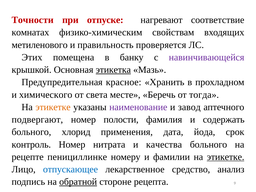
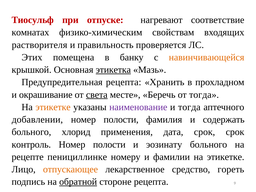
Точности: Точности -> Тиосульф
метиленового: метиленового -> растворителя
навинчивающейся colour: purple -> orange
Предупредительная красное: красное -> рецепта
химического: химического -> окрашивание
света underline: none -> present
и завод: завод -> тогда
подвергают: подвергают -> добавлении
дата йода: йода -> срок
нитрата at (109, 144): нитрата -> полости
качества: качества -> эозинату
этикетке at (226, 157) underline: present -> none
отпускающее colour: blue -> orange
анализ: анализ -> гореть
